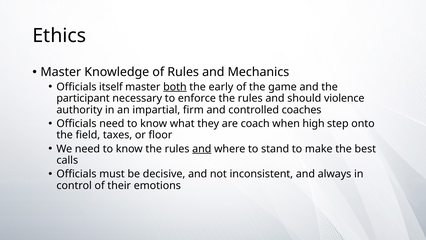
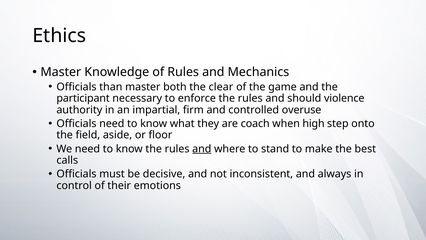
itself: itself -> than
both underline: present -> none
early: early -> clear
coaches: coaches -> overuse
taxes: taxes -> aside
